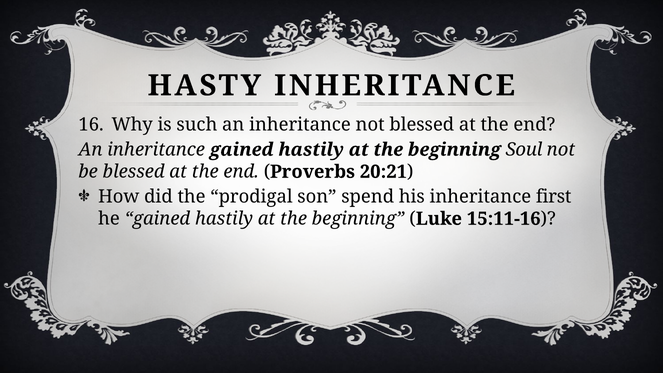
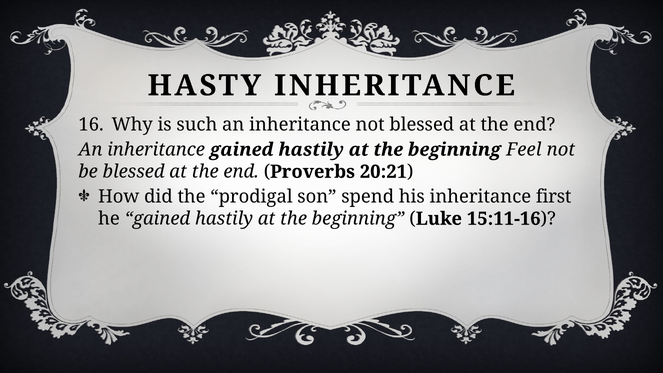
Soul: Soul -> Feel
